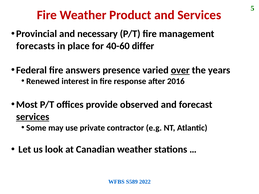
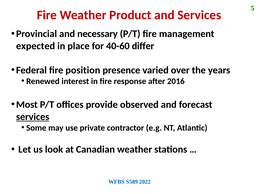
forecasts: forecasts -> expected
answers: answers -> position
over underline: present -> none
